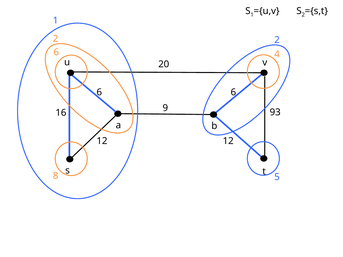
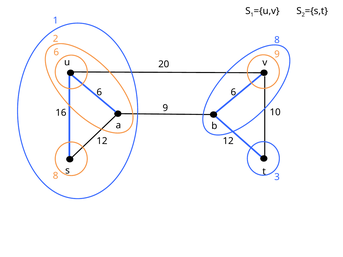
2 2: 2 -> 8
6 4: 4 -> 9
93: 93 -> 10
5: 5 -> 3
